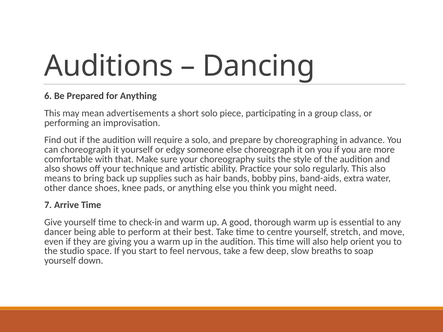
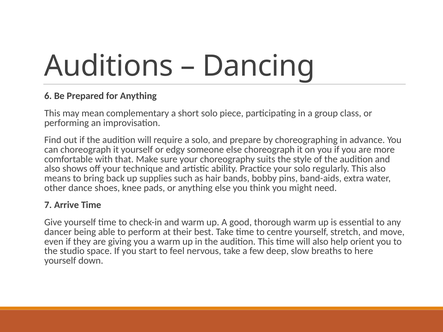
advertisements: advertisements -> complementary
soap: soap -> here
